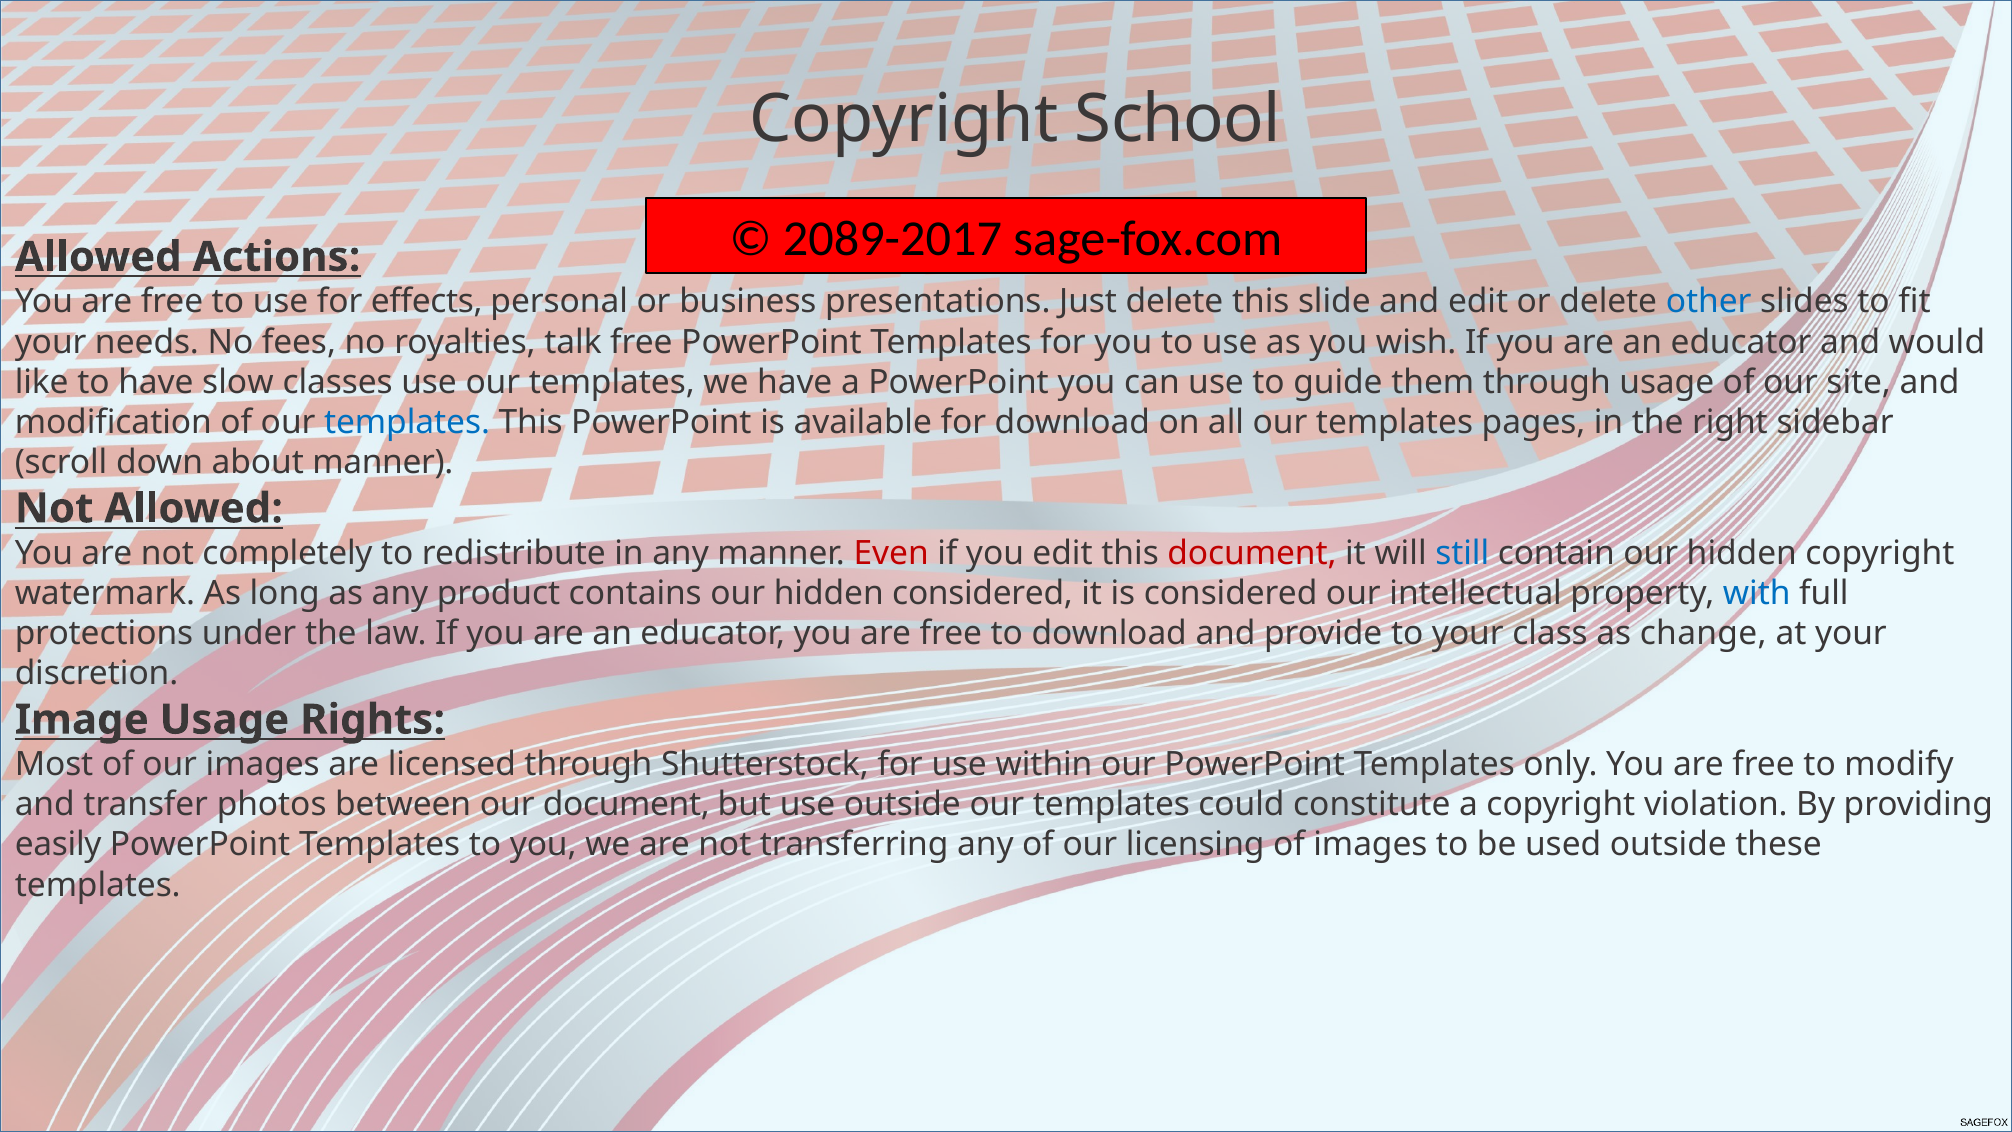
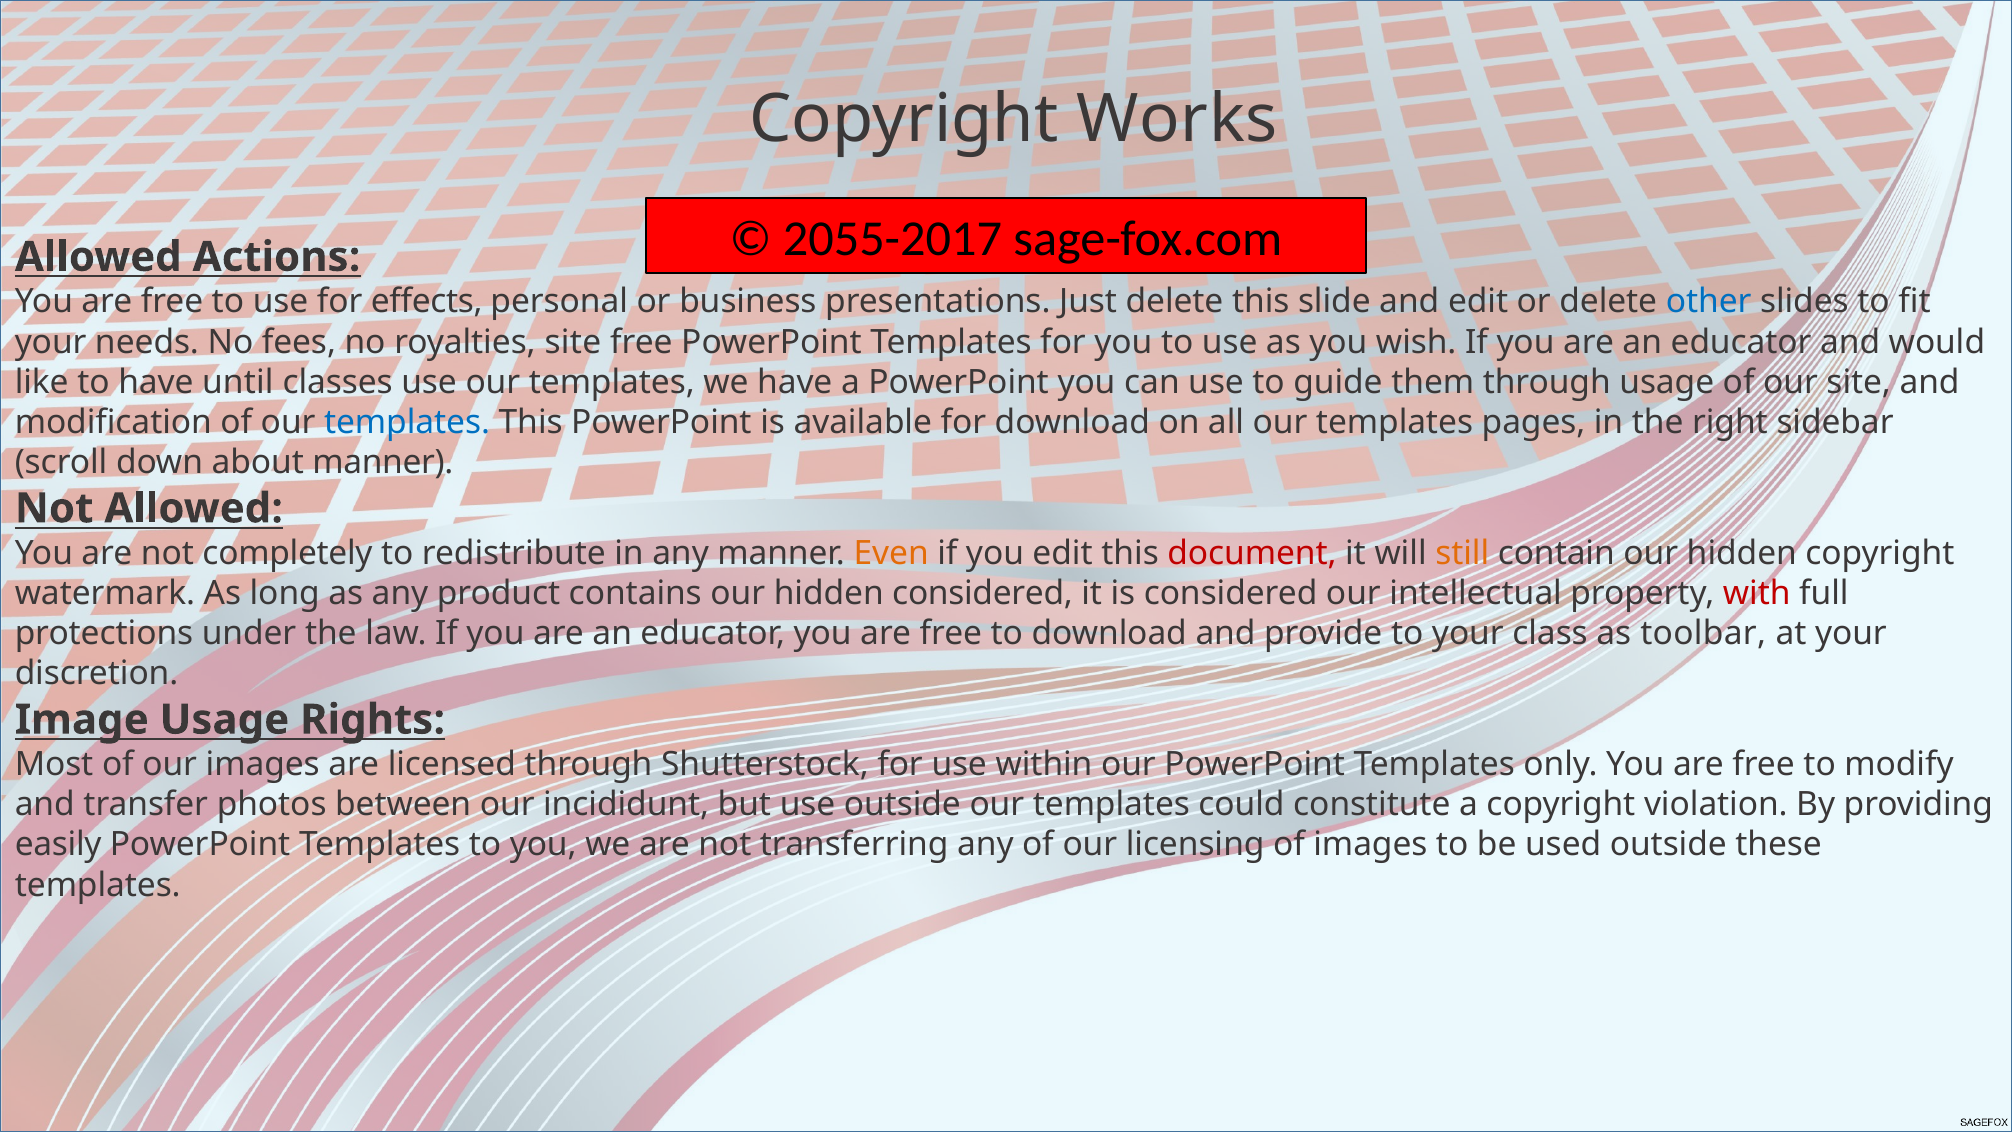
School: School -> Works
2089-2017: 2089-2017 -> 2055-2017
royalties talk: talk -> site
slow: slow -> until
Even colour: red -> orange
still colour: blue -> orange
with colour: blue -> red
change: change -> toolbar
our document: document -> incididunt
